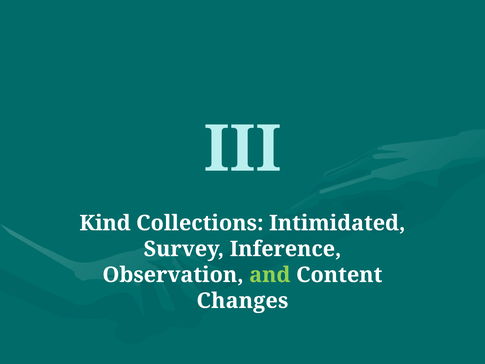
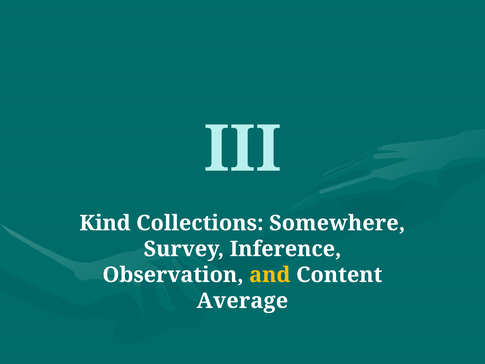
Intimidated: Intimidated -> Somewhere
and colour: light green -> yellow
Changes: Changes -> Average
